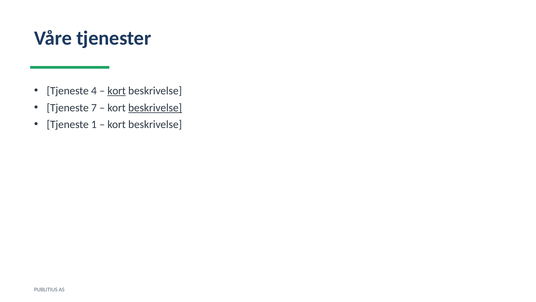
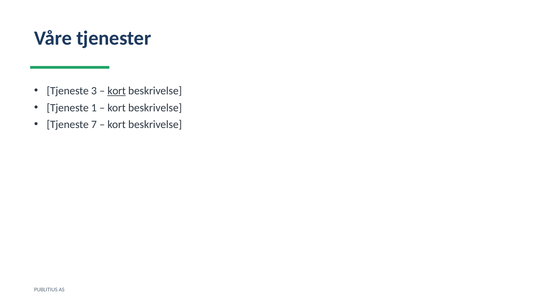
4: 4 -> 3
7: 7 -> 1
beskrivelse at (155, 108) underline: present -> none
1: 1 -> 7
